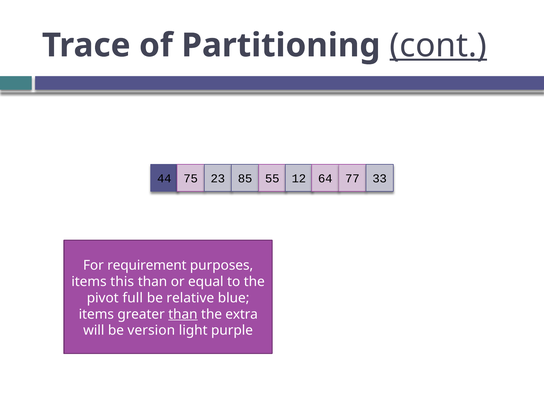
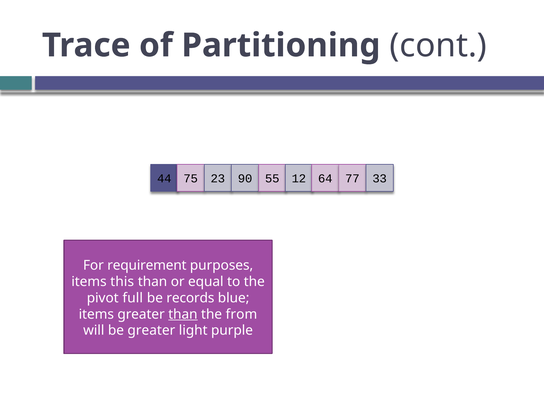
cont underline: present -> none
85: 85 -> 90
relative: relative -> records
extra: extra -> from
be version: version -> greater
